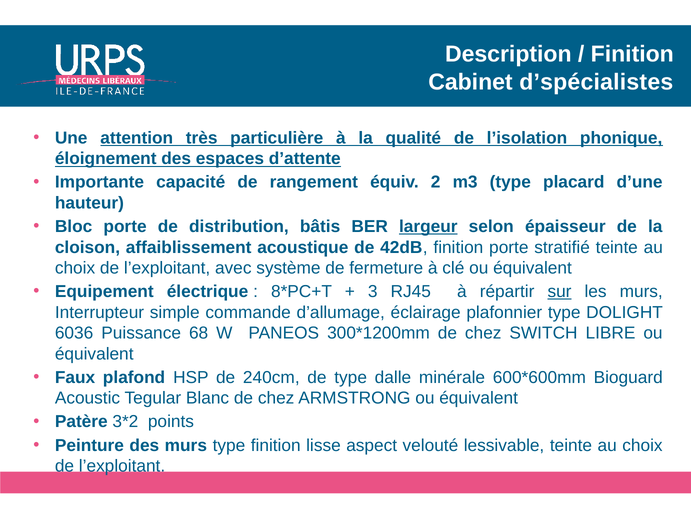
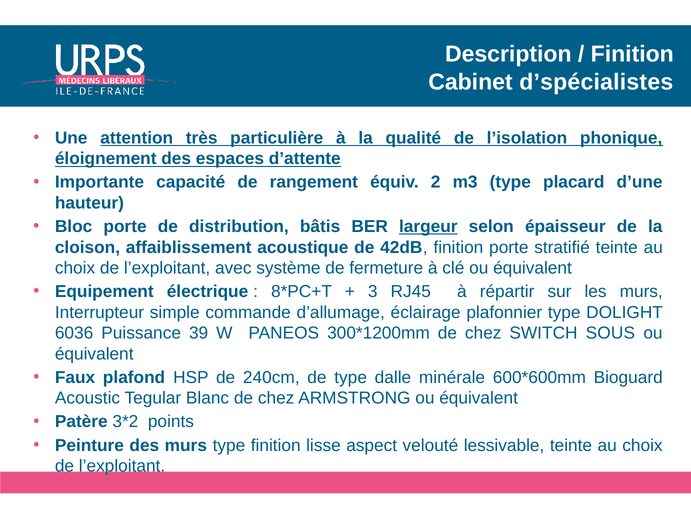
sur underline: present -> none
68: 68 -> 39
LIBRE: LIBRE -> SOUS
